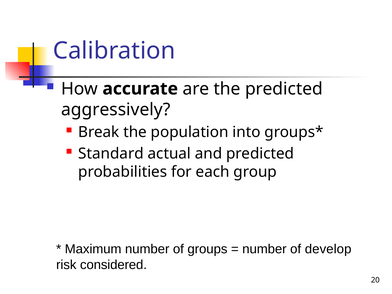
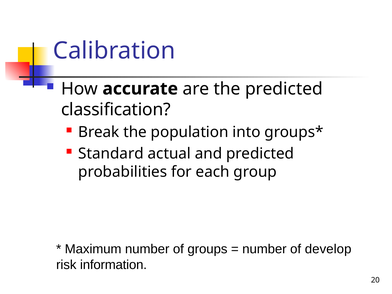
aggressively: aggressively -> classification
considered: considered -> information
